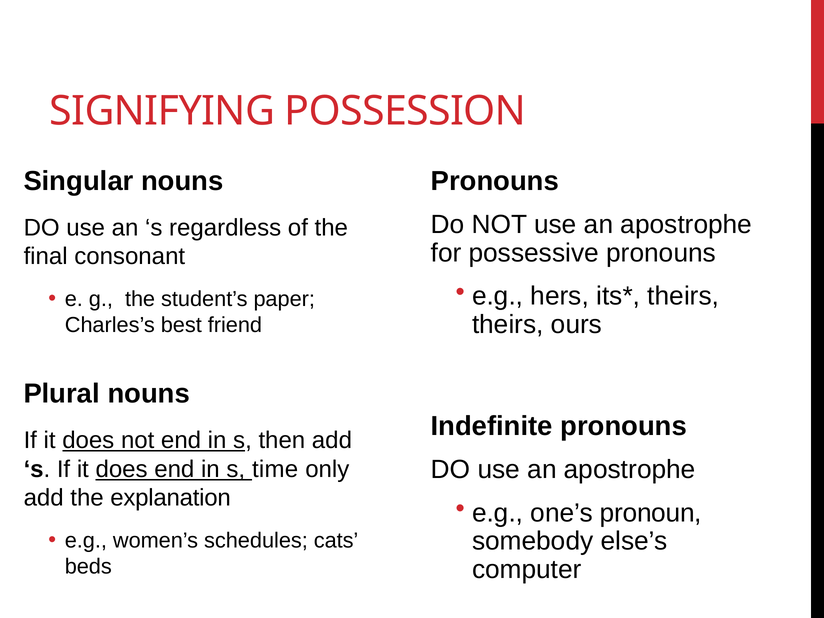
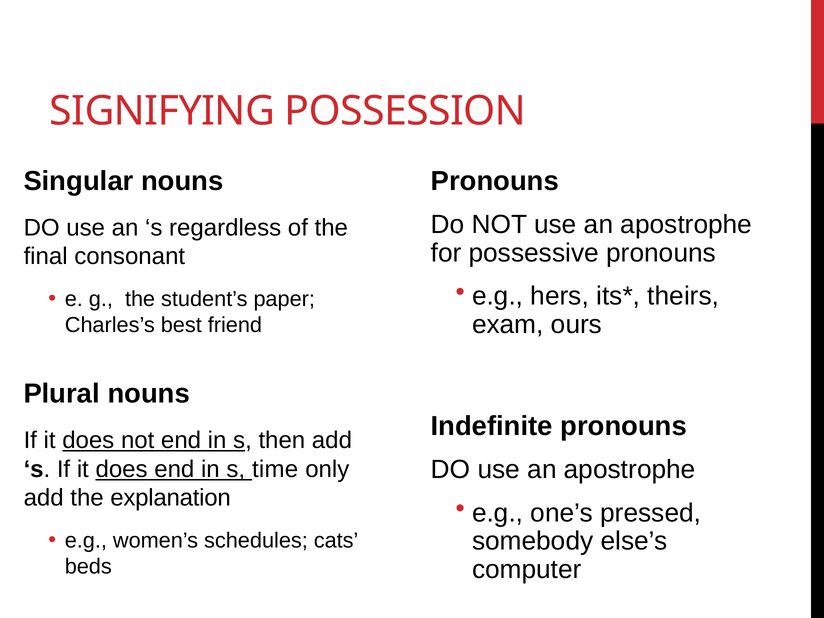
theirs at (508, 325): theirs -> exam
pronoun: pronoun -> pressed
